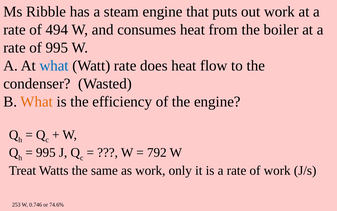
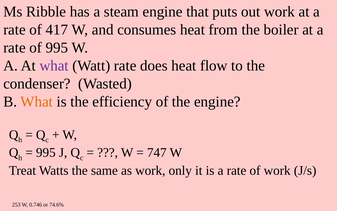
494: 494 -> 417
what at (54, 66) colour: blue -> purple
792: 792 -> 747
